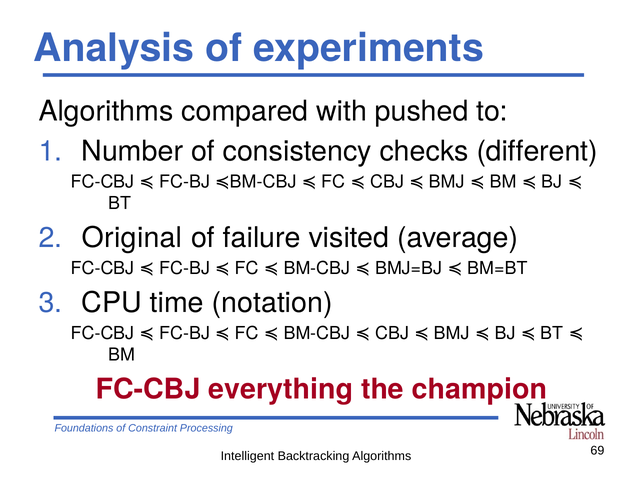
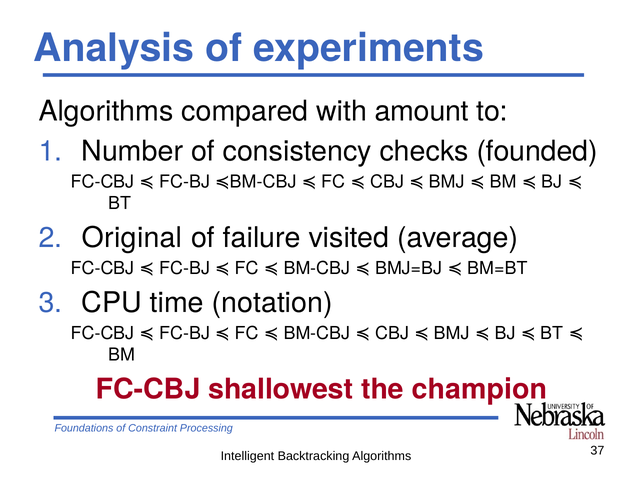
pushed: pushed -> amount
different: different -> founded
everything: everything -> shallowest
69: 69 -> 37
